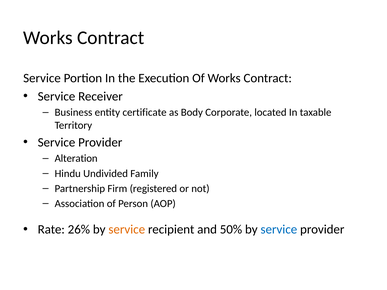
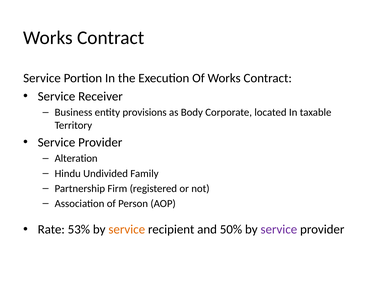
certificate: certificate -> provisions
26%: 26% -> 53%
service at (279, 230) colour: blue -> purple
